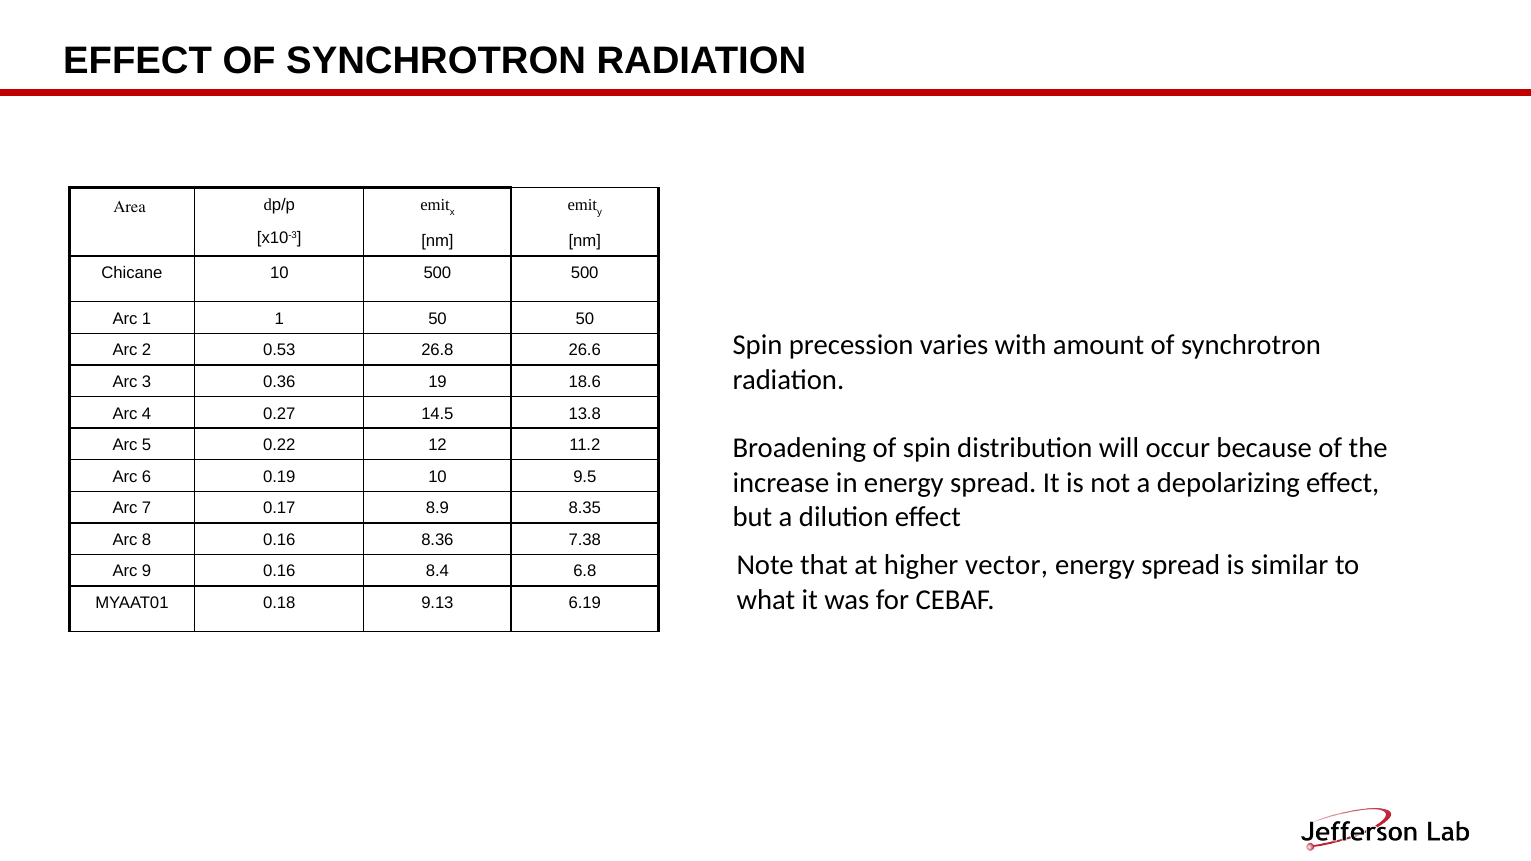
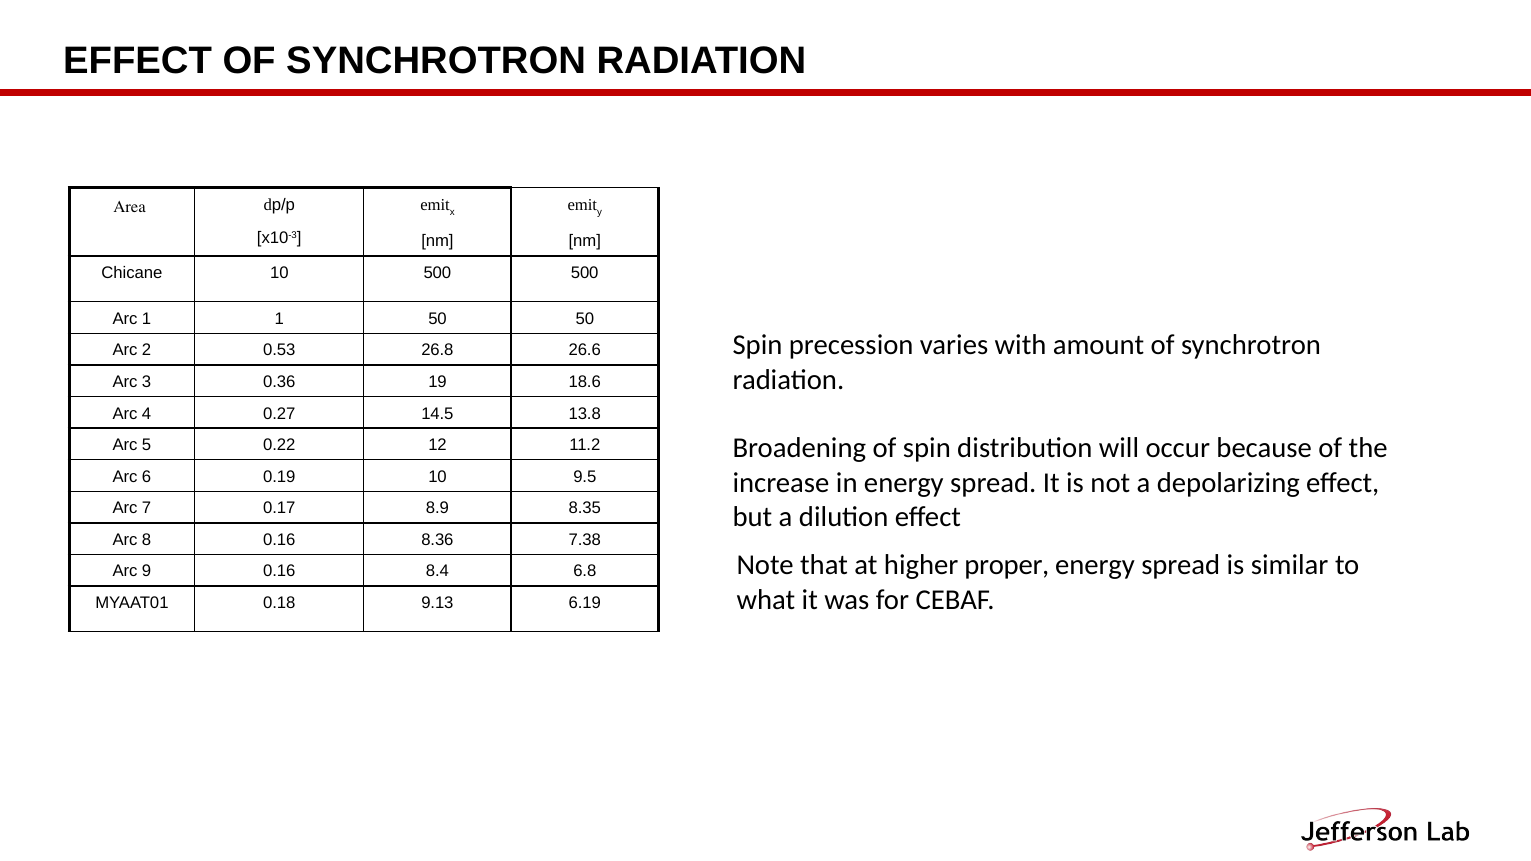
vector: vector -> proper
